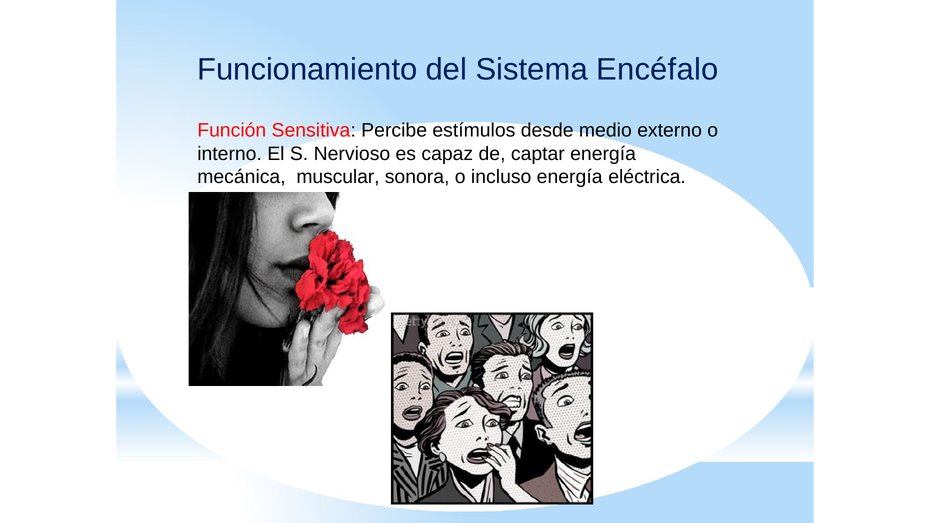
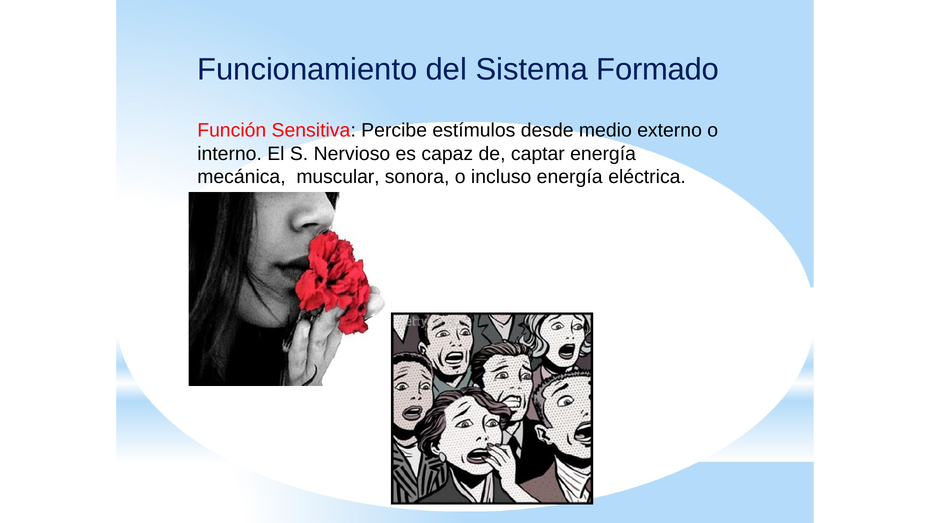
Encéfalo: Encéfalo -> Formado
